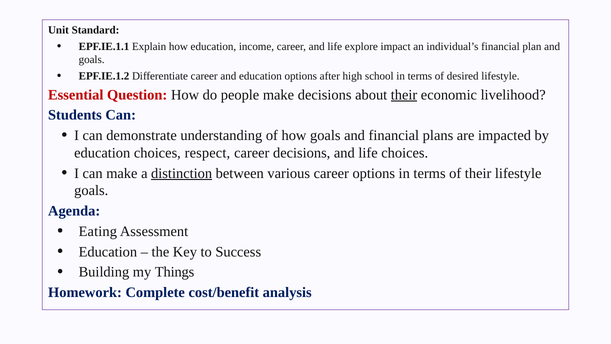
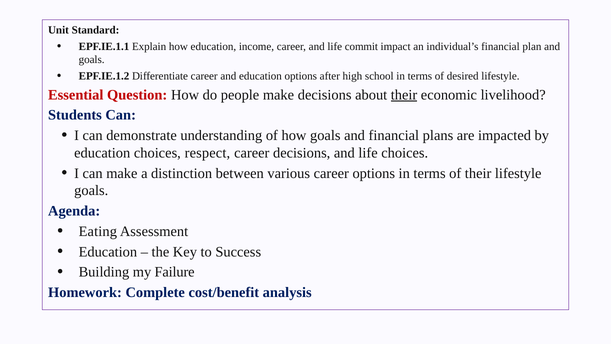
explore: explore -> commit
distinction underline: present -> none
Things: Things -> Failure
